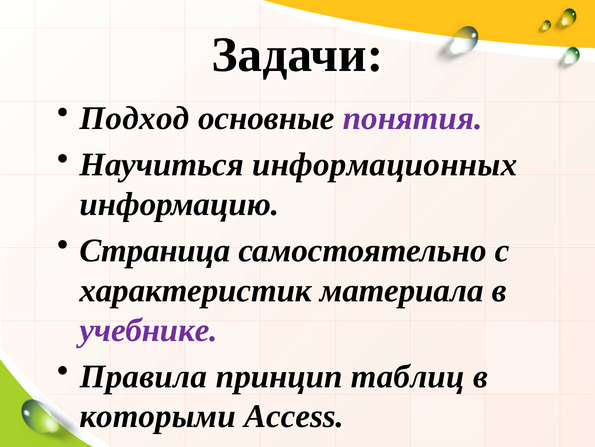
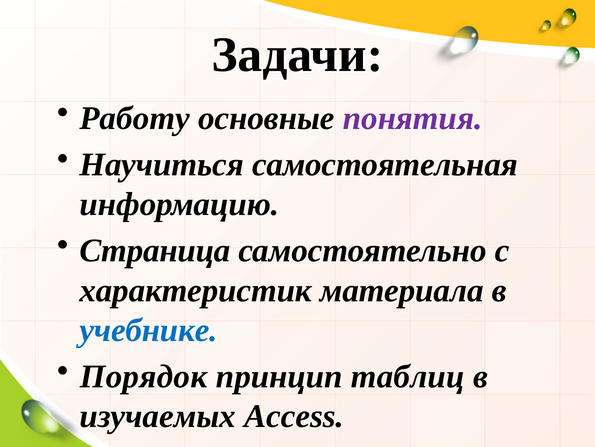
Подход: Подход -> Работу
информационных: информационных -> самостоятельная
учебнике colour: purple -> blue
Правила: Правила -> Порядок
которыми: которыми -> изучаемых
